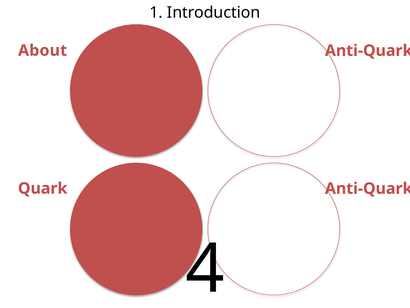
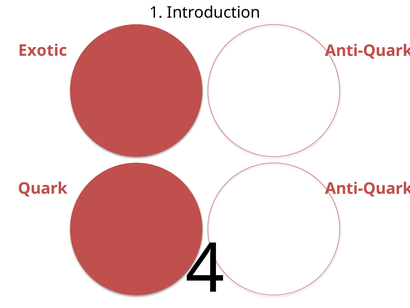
About: About -> Exotic
